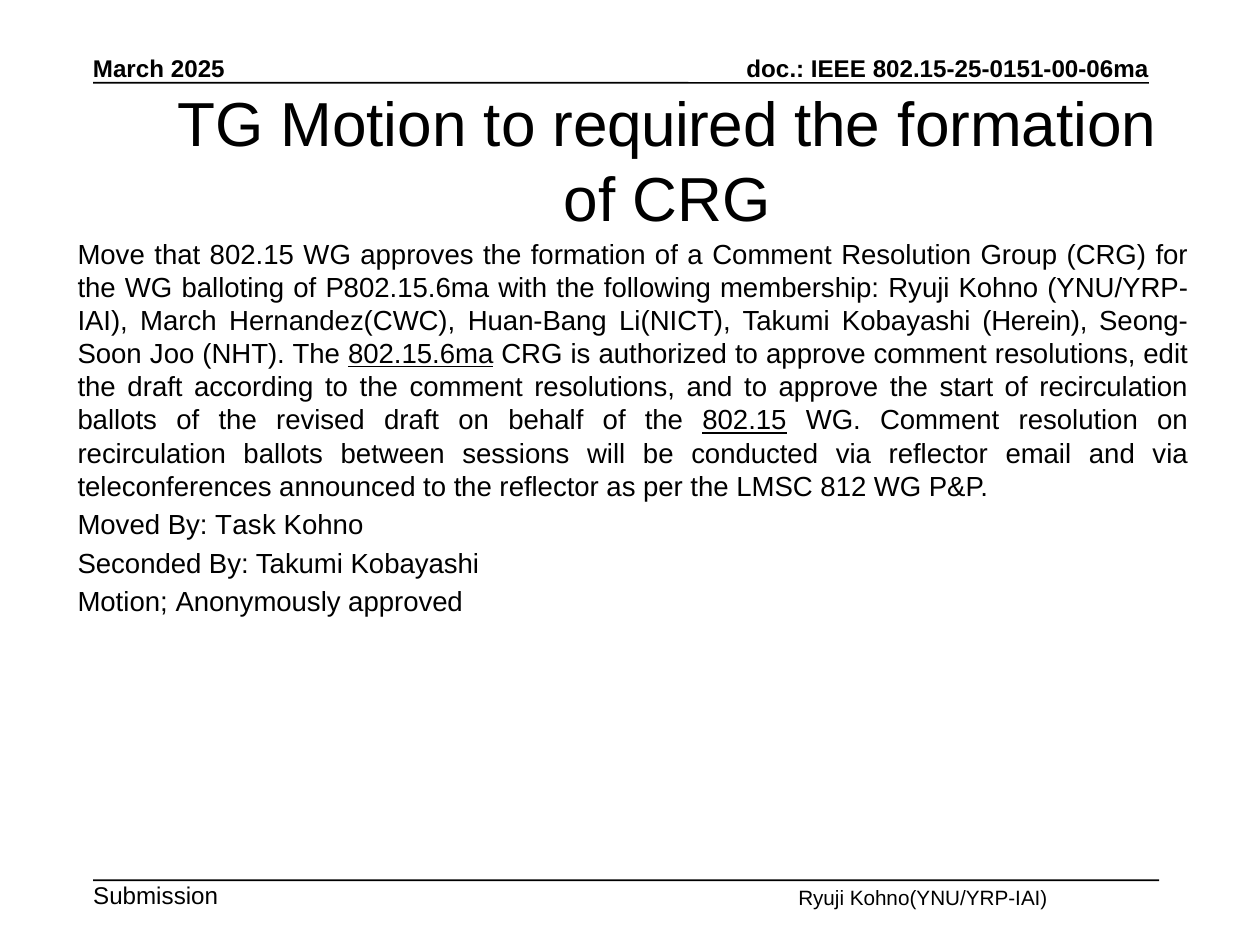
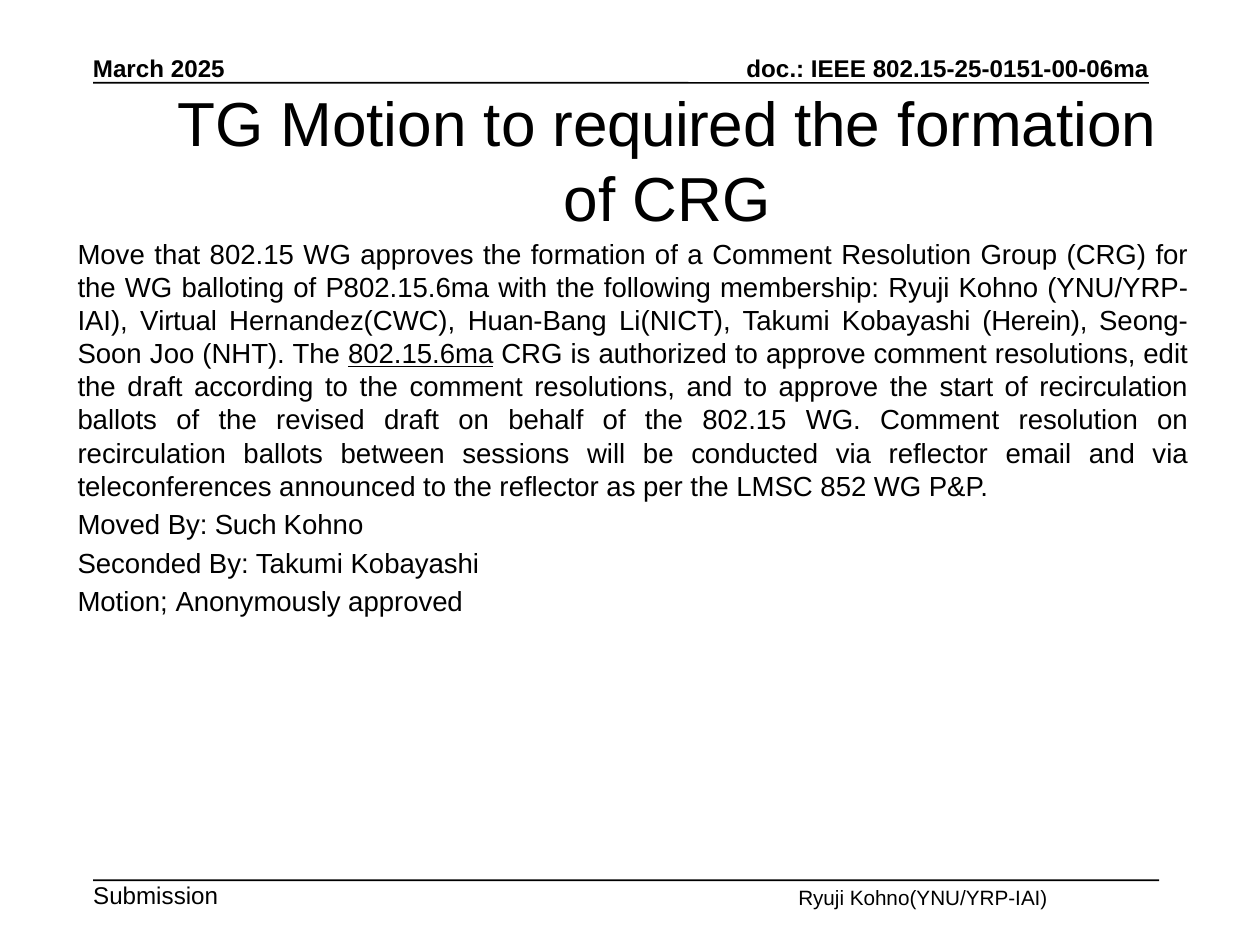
March at (178, 321): March -> Virtual
802.15 at (744, 421) underline: present -> none
812: 812 -> 852
Task: Task -> Such
